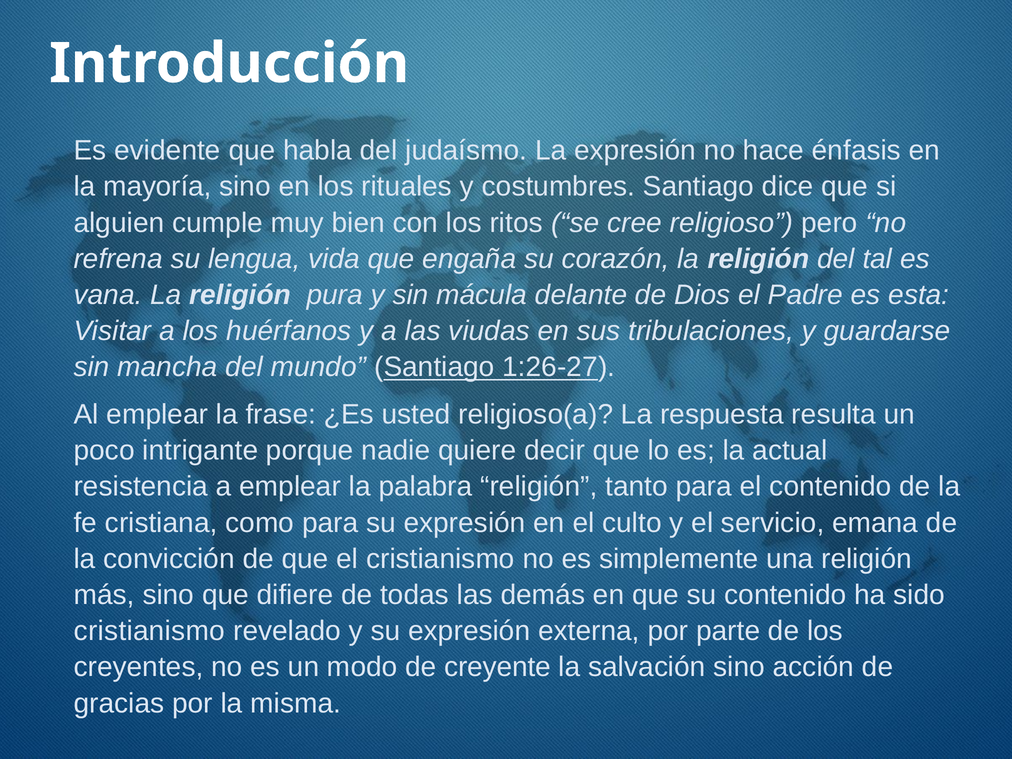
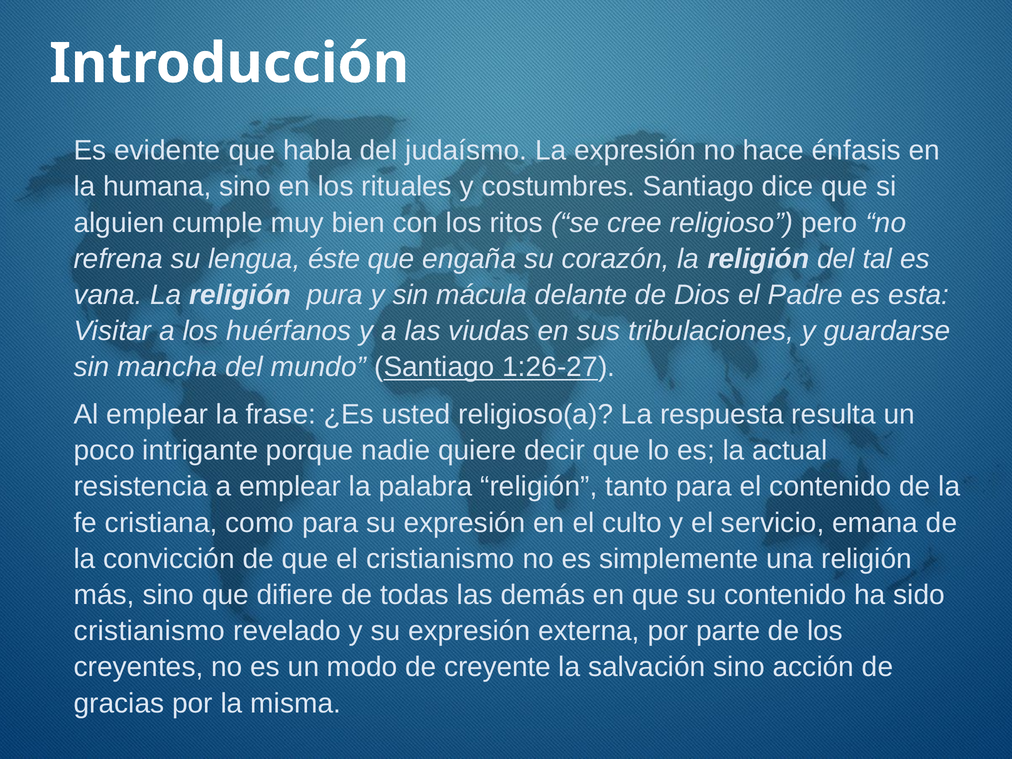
mayoría: mayoría -> humana
vida: vida -> éste
